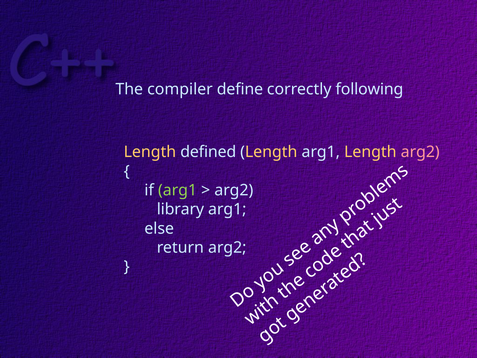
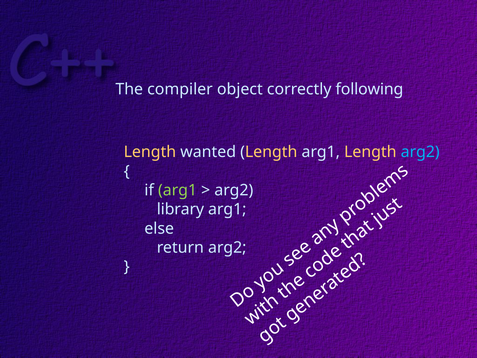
define: define -> object
defined: defined -> wanted
arg2 at (420, 152) colour: pink -> light blue
